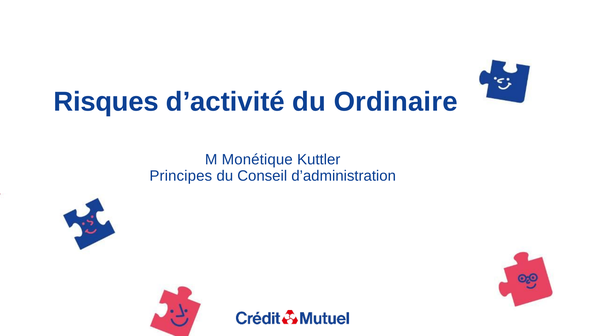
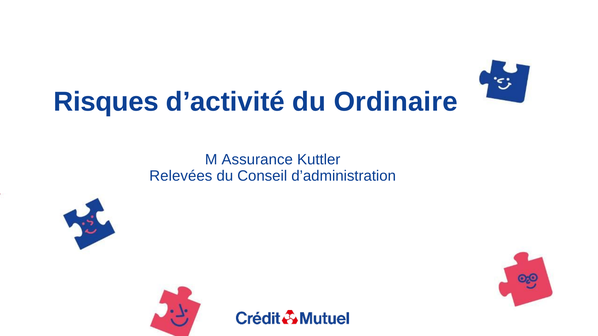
Monétique: Monétique -> Assurance
Principes: Principes -> Relevées
